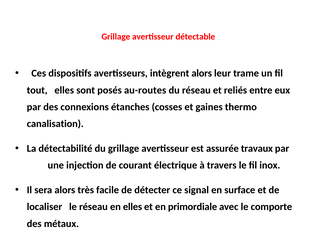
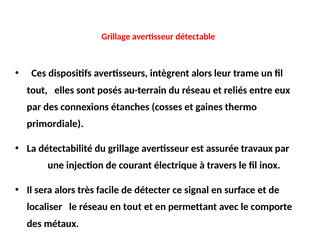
au-routes: au-routes -> au-terrain
canalisation: canalisation -> primordiale
en elles: elles -> tout
primordiale: primordiale -> permettant
